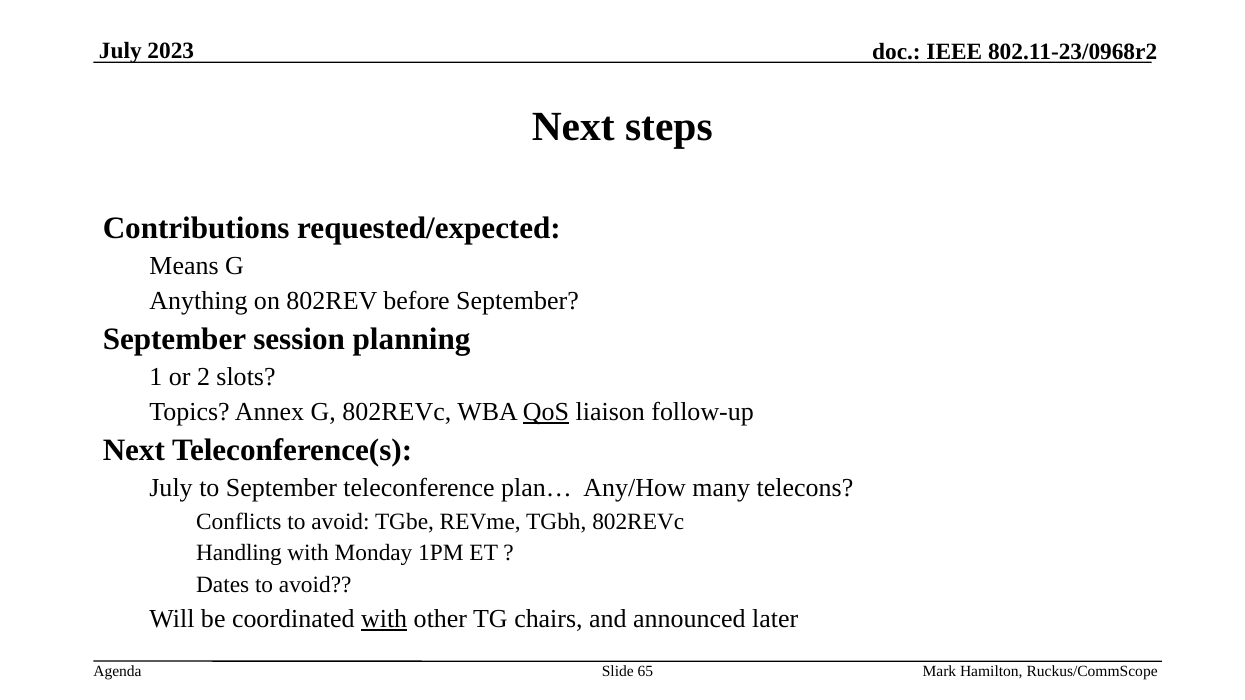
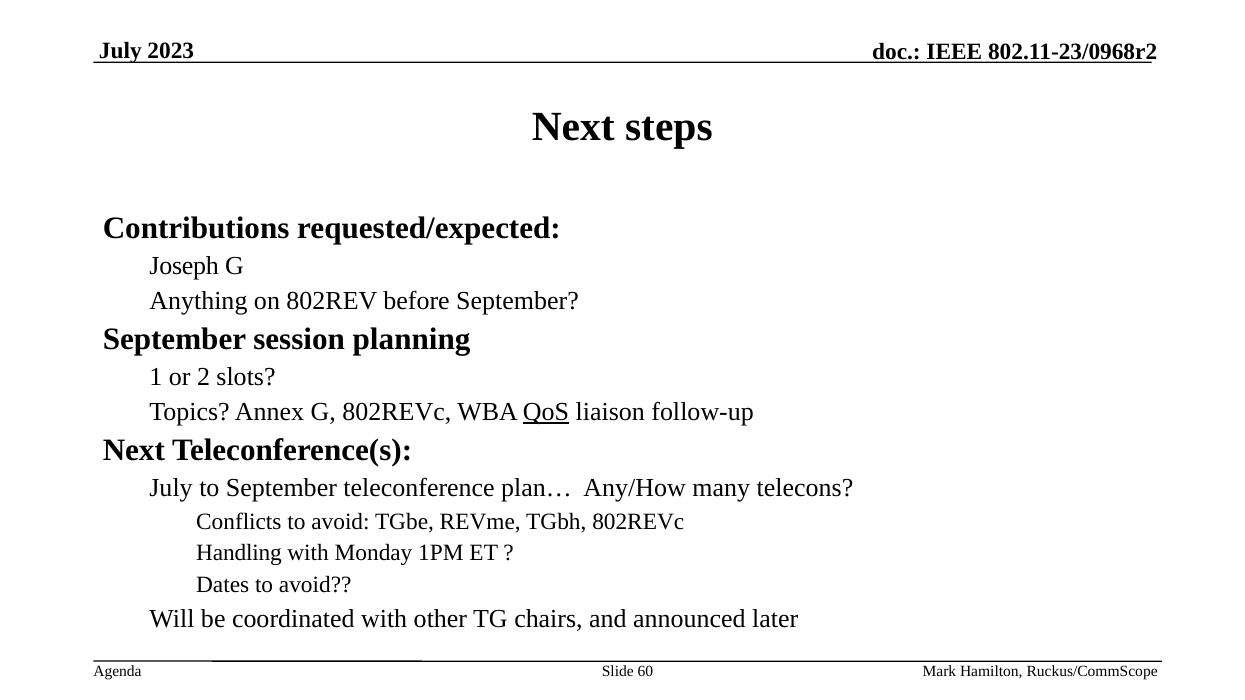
Means: Means -> Joseph
with at (384, 619) underline: present -> none
65: 65 -> 60
